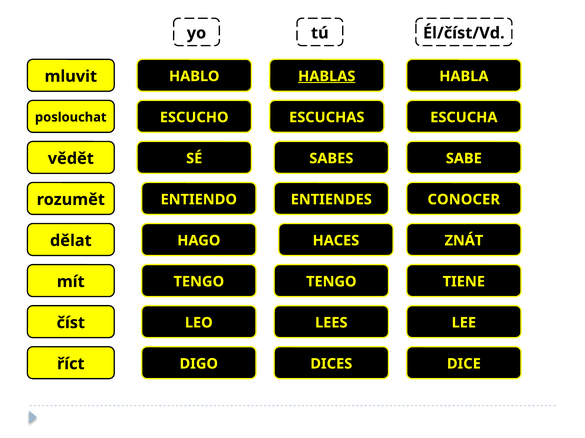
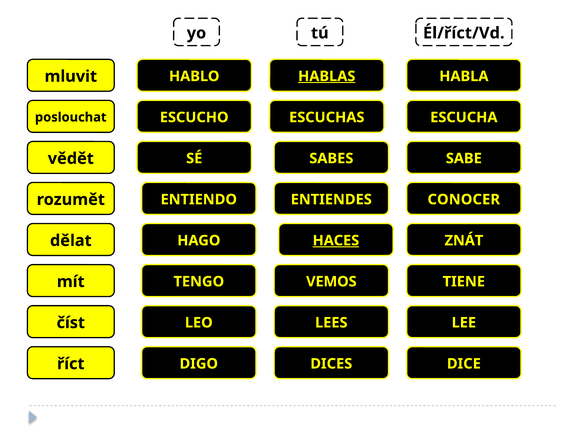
Él/číst/Vd: Él/číst/Vd -> Él/říct/Vd
HACES underline: none -> present
TENGO at (331, 282): TENGO -> VEMOS
